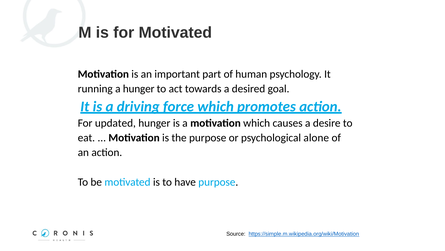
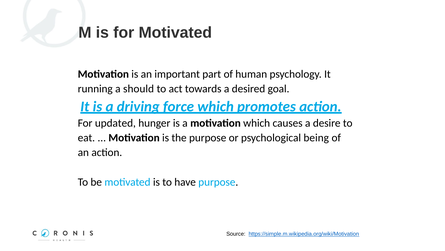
a hunger: hunger -> should
alone: alone -> being
